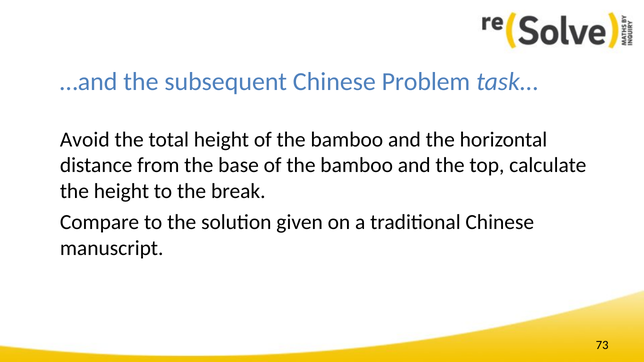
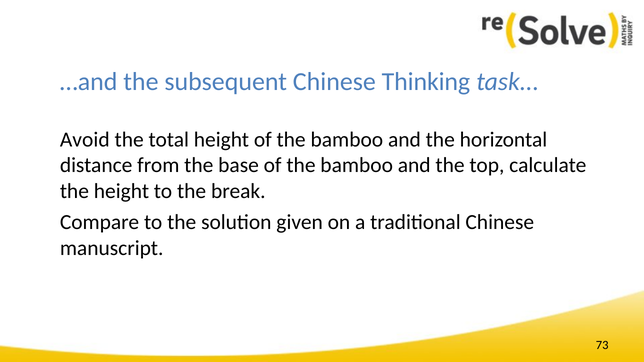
Problem: Problem -> Thinking
